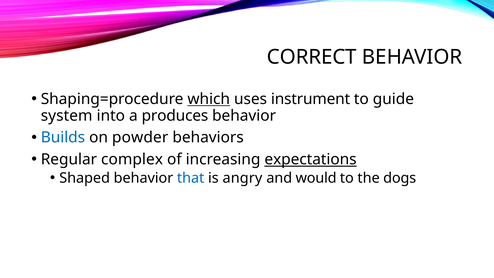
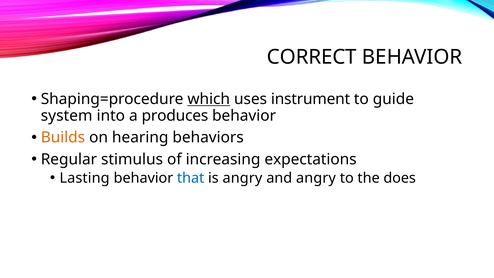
Builds colour: blue -> orange
powder: powder -> hearing
complex: complex -> stimulus
expectations underline: present -> none
Shaped: Shaped -> Lasting
and would: would -> angry
dogs: dogs -> does
